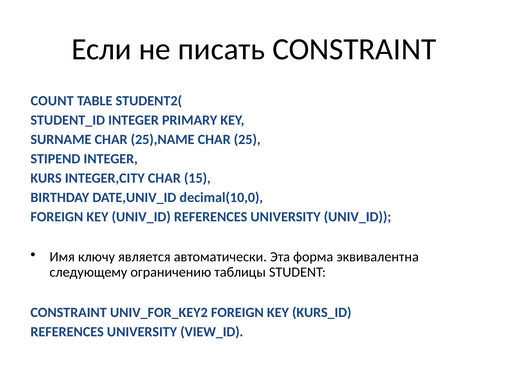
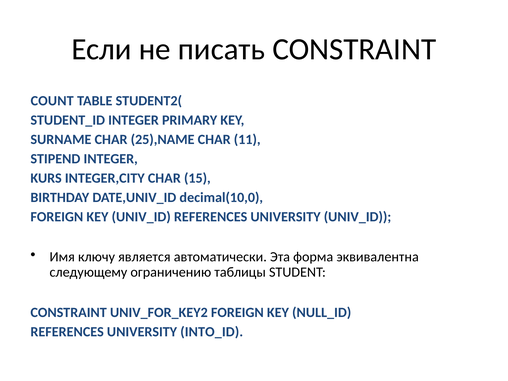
25: 25 -> 11
KURS_ID: KURS_ID -> NULL_ID
VIEW_ID: VIEW_ID -> INTO_ID
